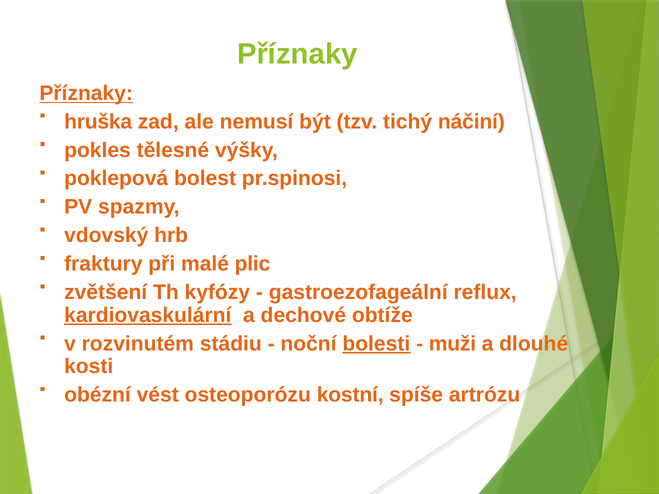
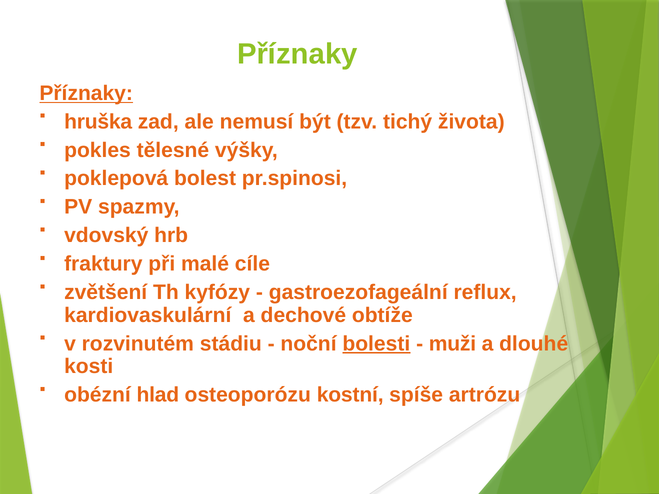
náčiní: náčiní -> života
plic: plic -> cíle
kardiovaskulární underline: present -> none
vést: vést -> hlad
